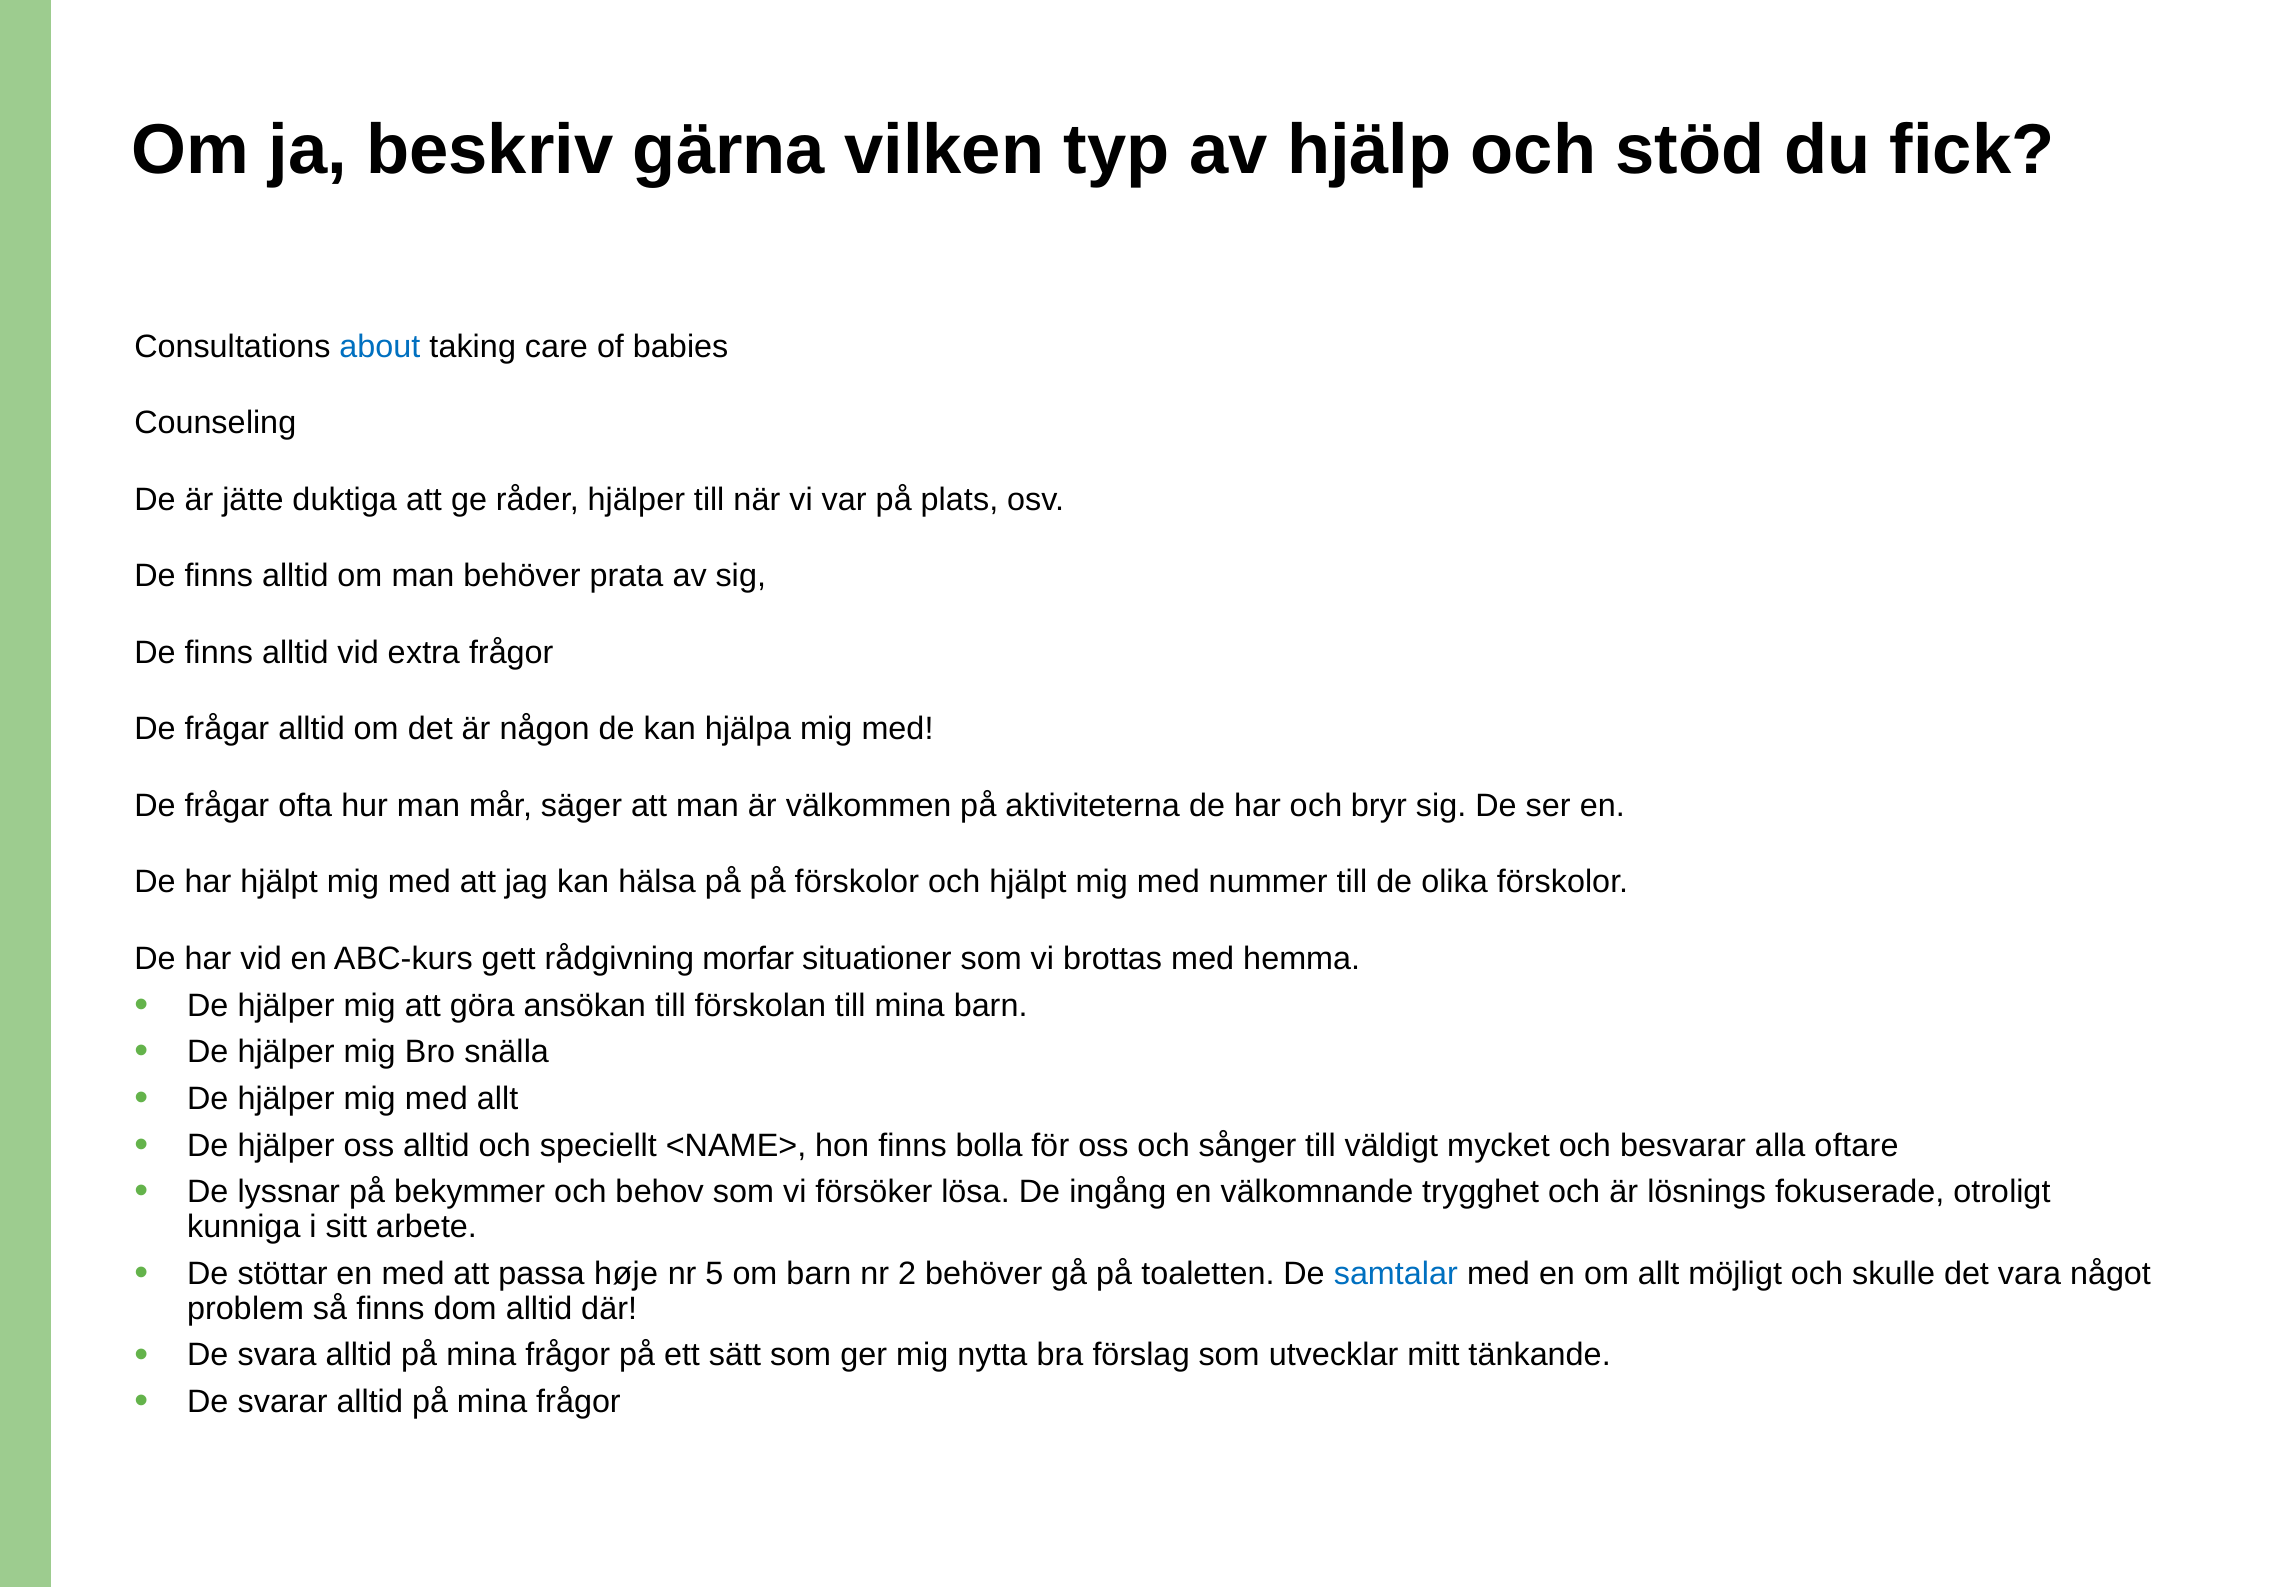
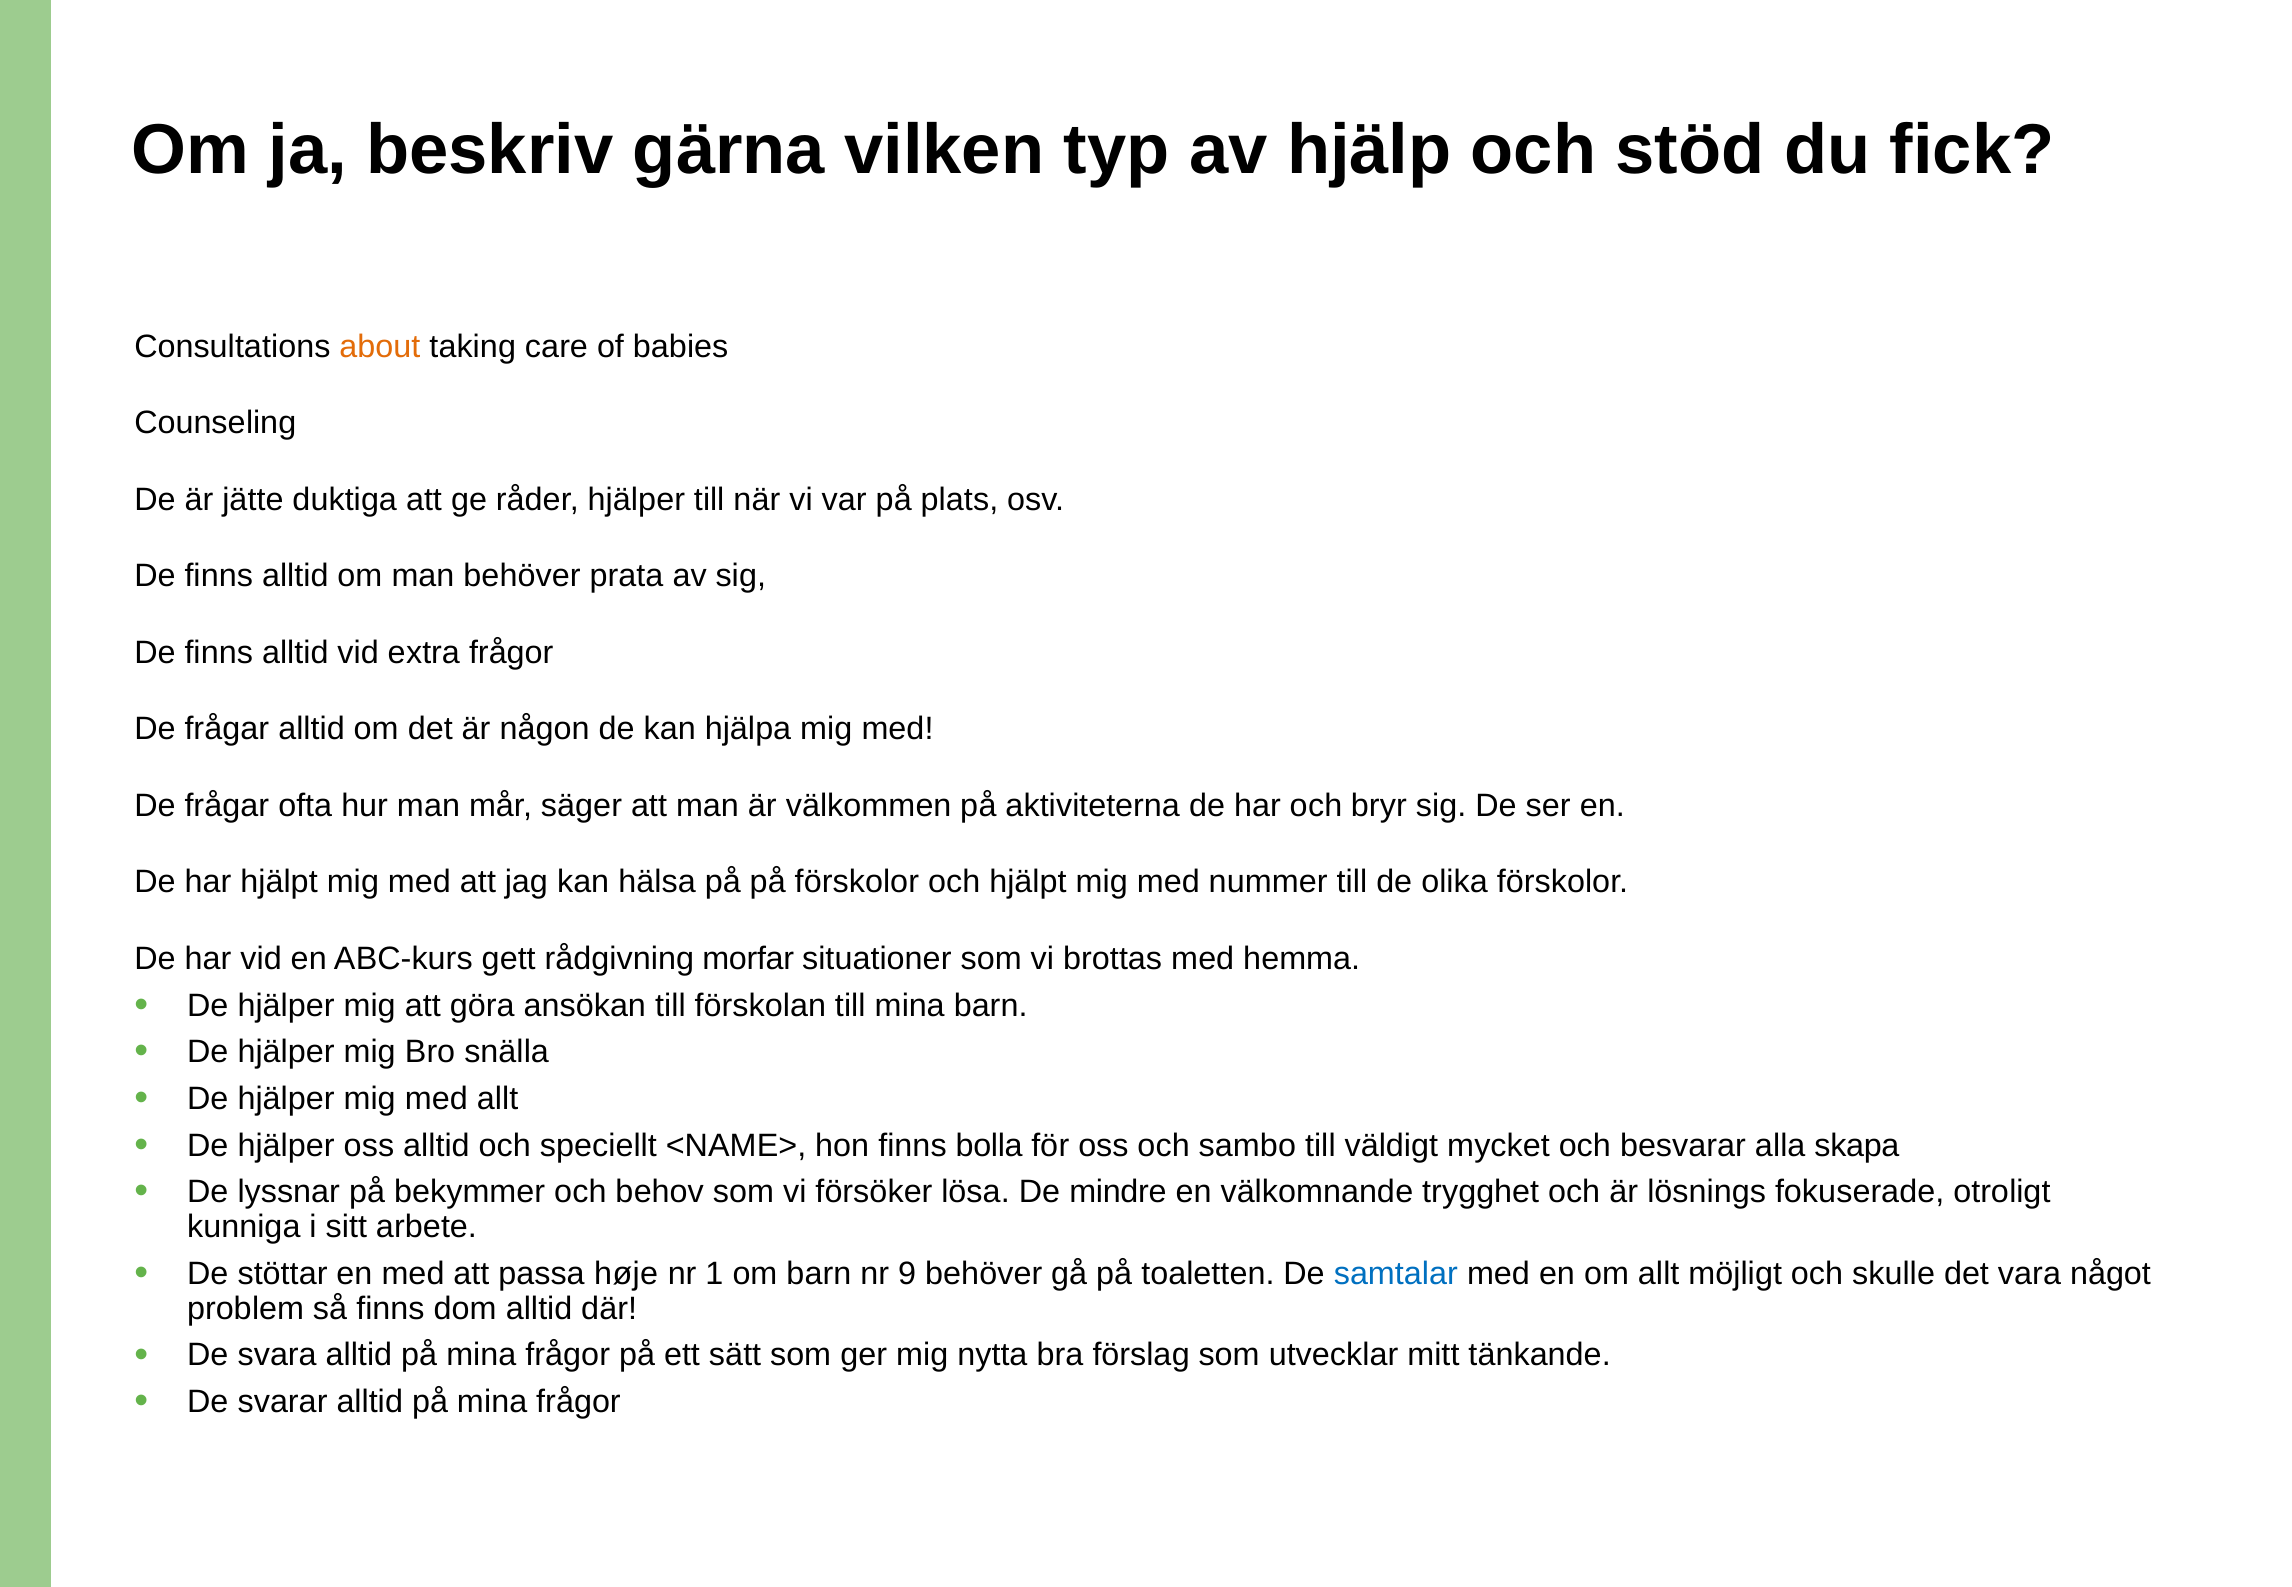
about colour: blue -> orange
sånger: sånger -> sambo
oftare: oftare -> skapa
ingång: ingång -> mindre
5: 5 -> 1
2: 2 -> 9
